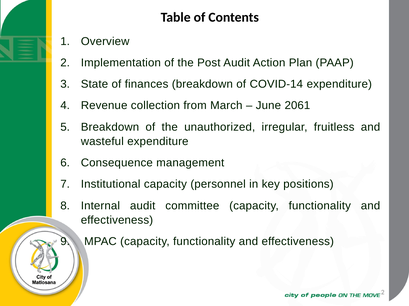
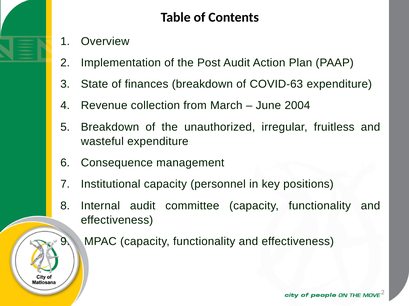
COVID-14: COVID-14 -> COVID-63
2061: 2061 -> 2004
